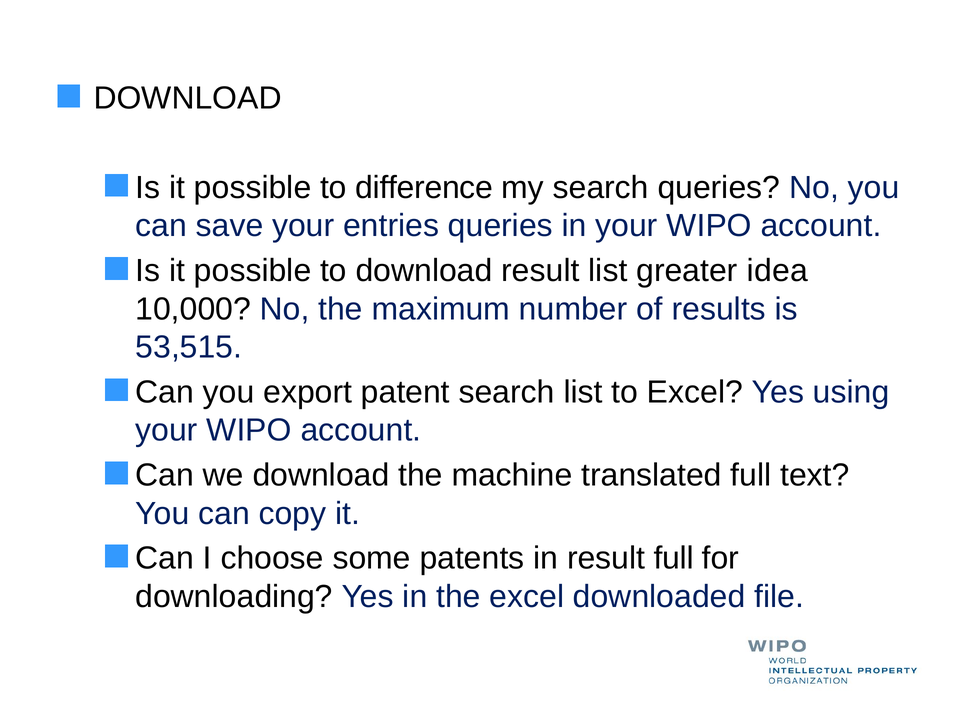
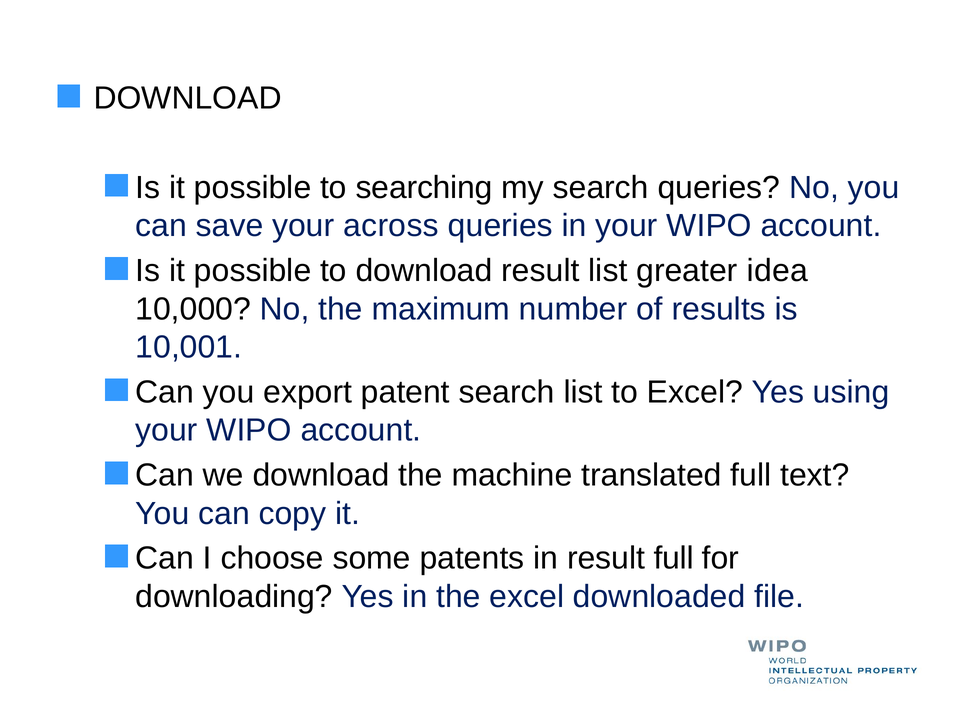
difference: difference -> searching
entries: entries -> across
53,515: 53,515 -> 10,001
